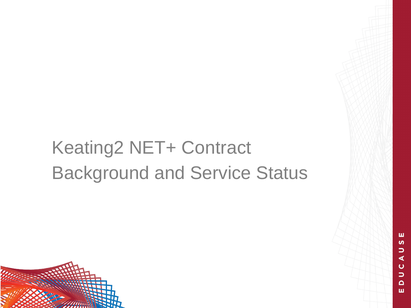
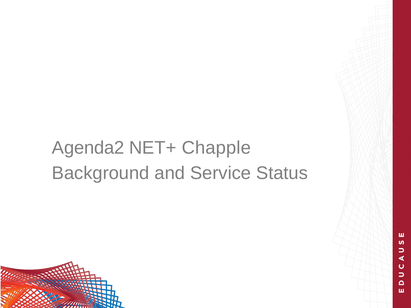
Keating2: Keating2 -> Agenda2
Contract: Contract -> Chapple
